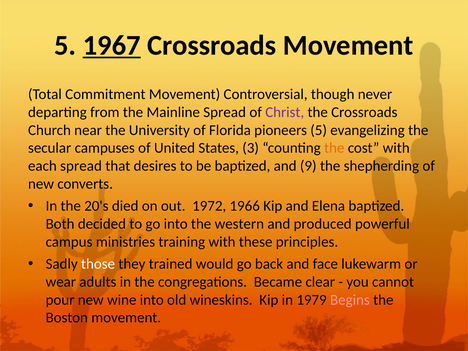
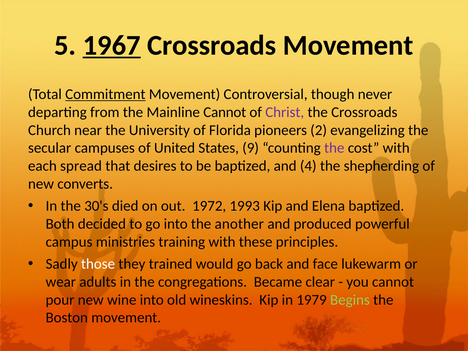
Commitment underline: none -> present
Mainline Spread: Spread -> Cannot
pioneers 5: 5 -> 2
3: 3 -> 9
the at (334, 148) colour: orange -> purple
9: 9 -> 4
20's: 20's -> 30's
1966: 1966 -> 1993
western: western -> another
Begins colour: pink -> light green
